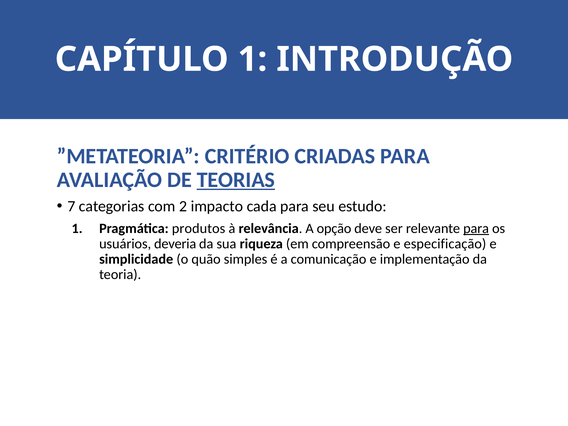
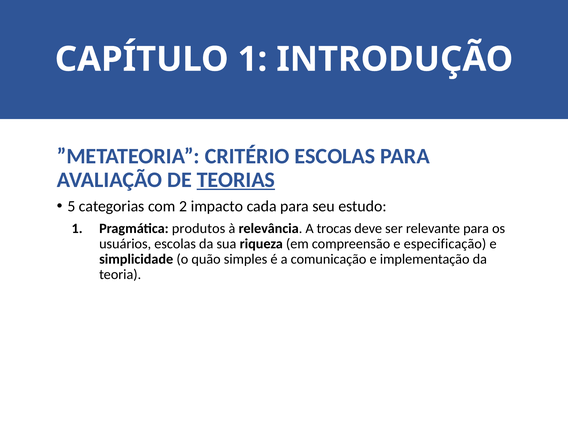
CRITÉRIO CRIADAS: CRIADAS -> ESCOLAS
7: 7 -> 5
opção: opção -> trocas
para at (476, 228) underline: present -> none
usuários deveria: deveria -> escolas
